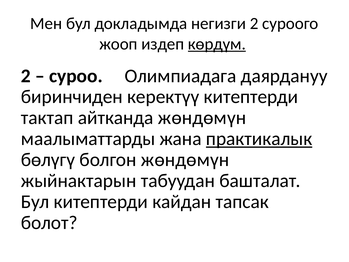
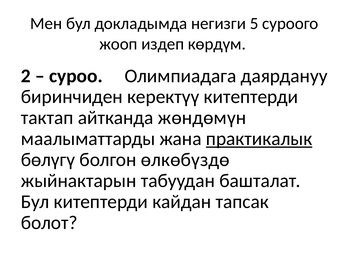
негизги 2: 2 -> 5
көрдүм underline: present -> none
болгон жөндөмүн: жөндөмүн -> өлкөбүздө
